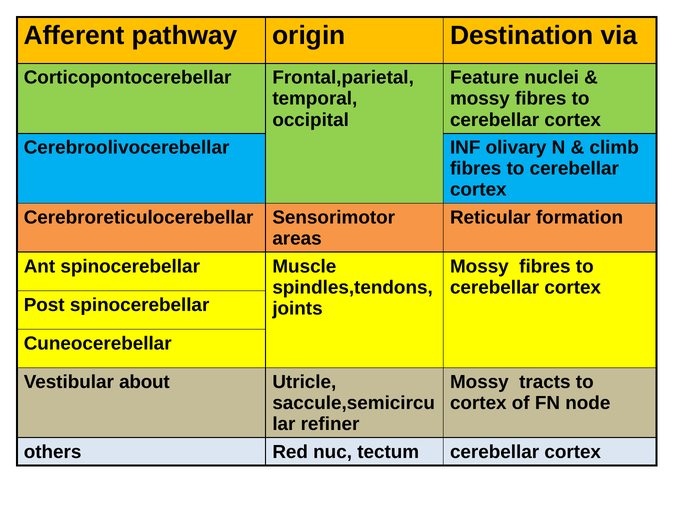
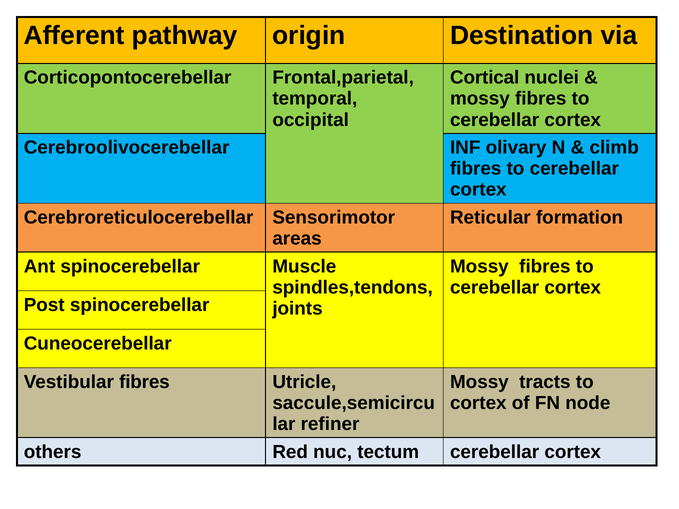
Feature: Feature -> Cortical
Vestibular about: about -> fibres
